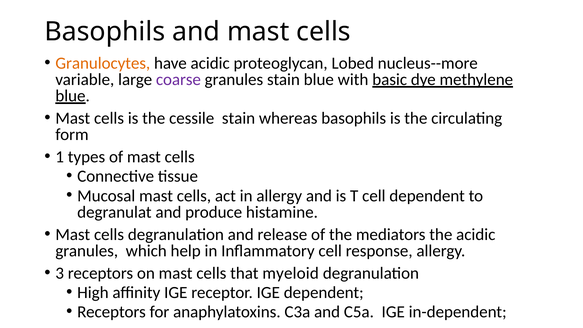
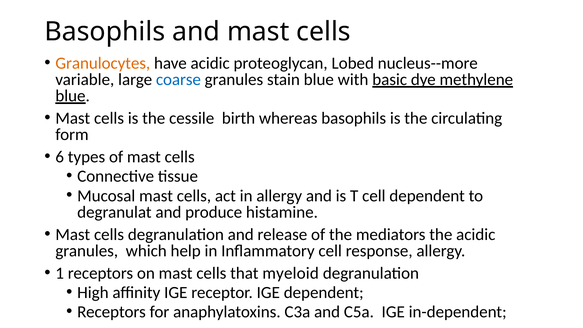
coarse colour: purple -> blue
cessile stain: stain -> birth
1: 1 -> 6
3: 3 -> 1
